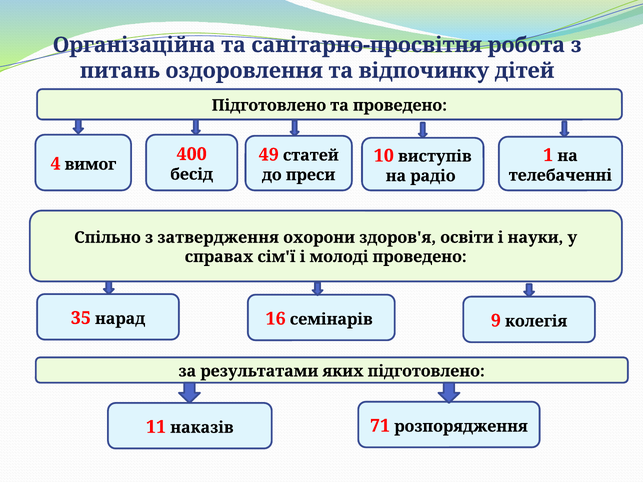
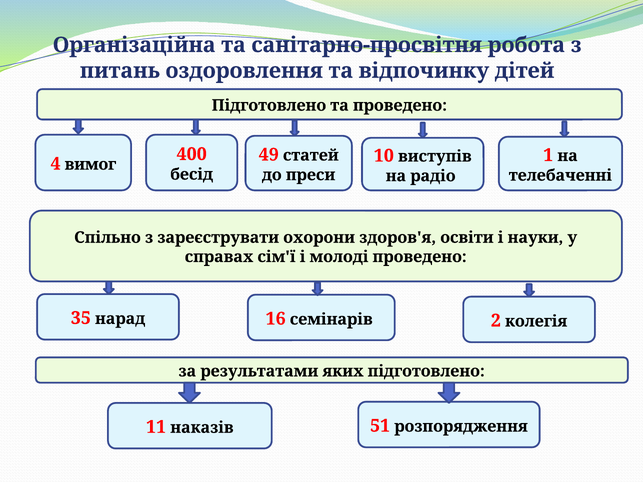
затвердження: затвердження -> зареєструвати
9: 9 -> 2
71: 71 -> 51
